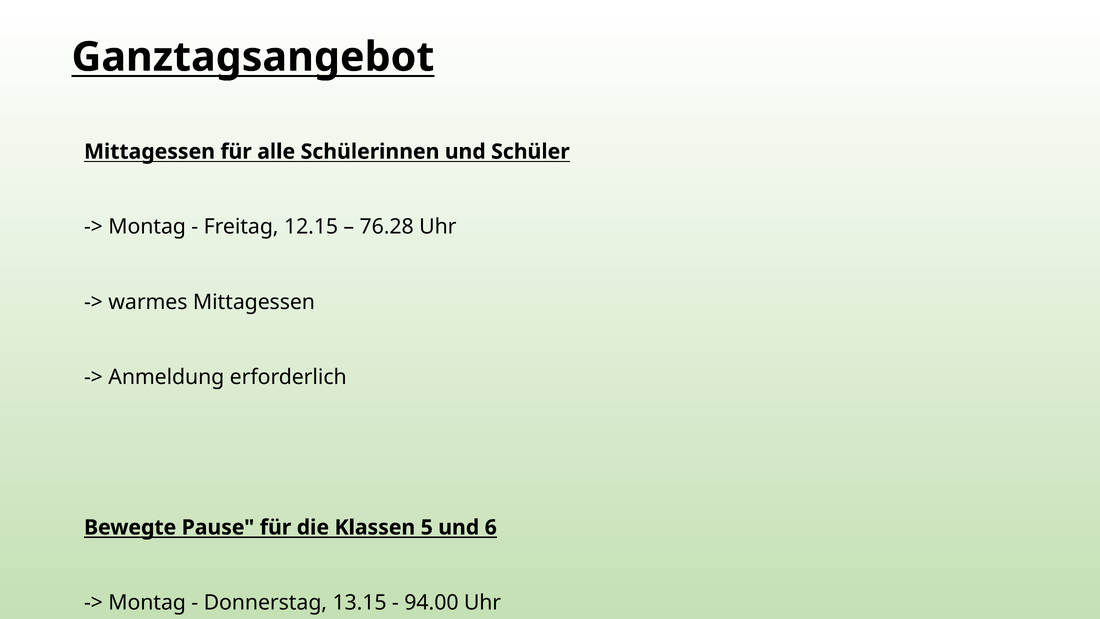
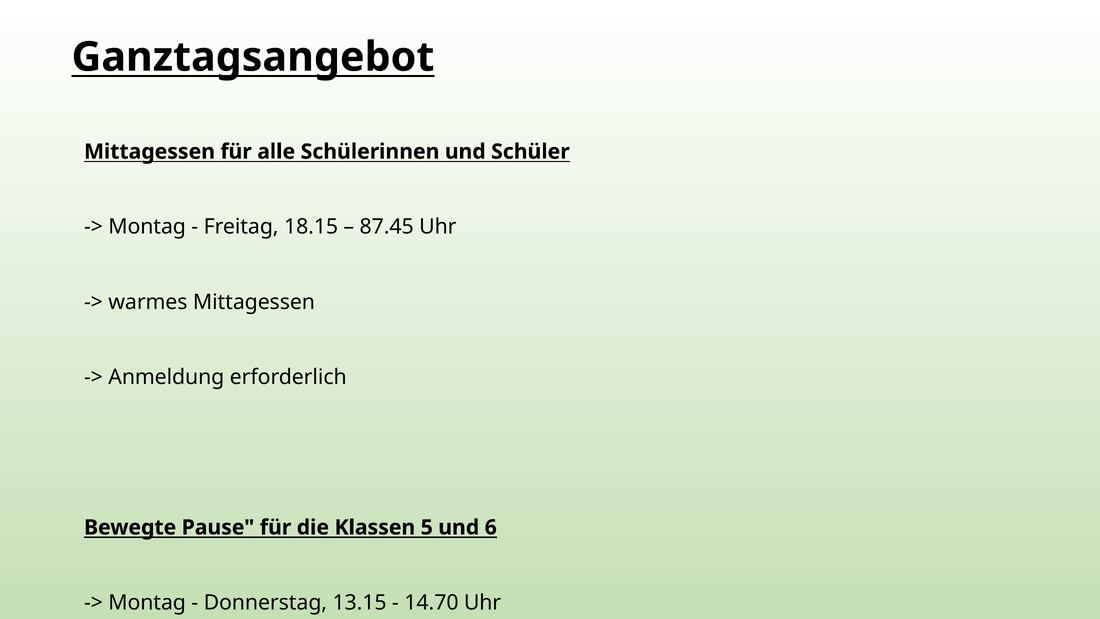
12.15: 12.15 -> 18.15
76.28: 76.28 -> 87.45
94.00: 94.00 -> 14.70
